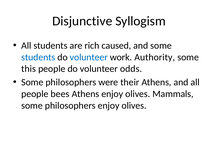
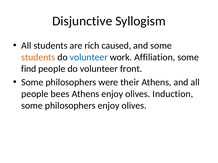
students at (38, 57) colour: blue -> orange
Authority: Authority -> Affiliation
this: this -> find
odds: odds -> front
Mammals: Mammals -> Induction
